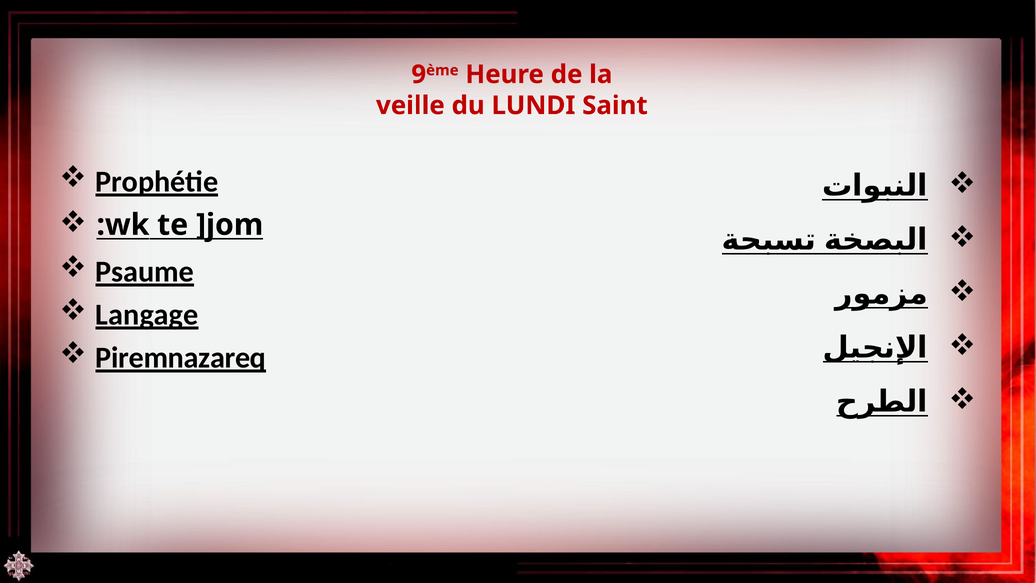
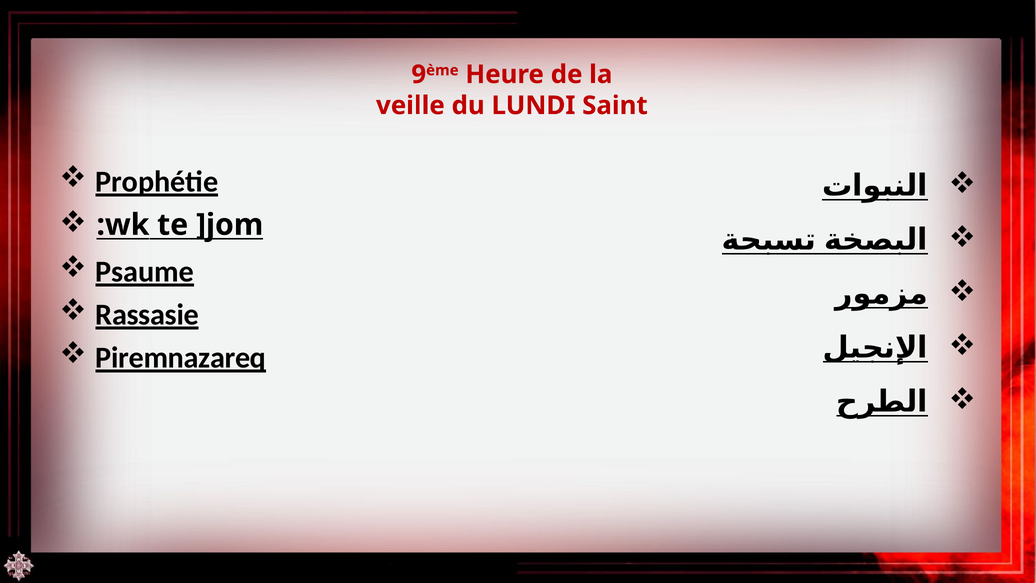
Langage: Langage -> Rassasie
